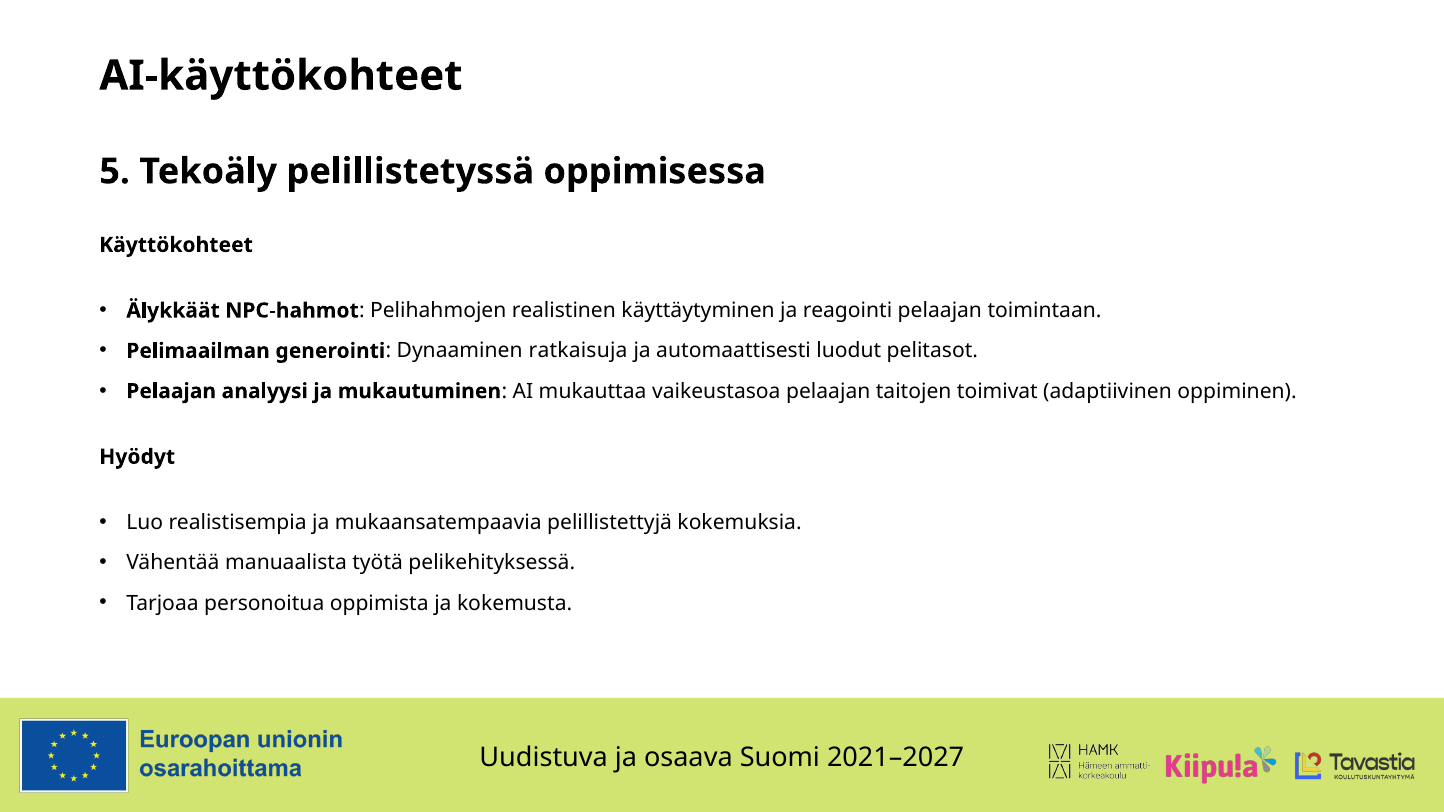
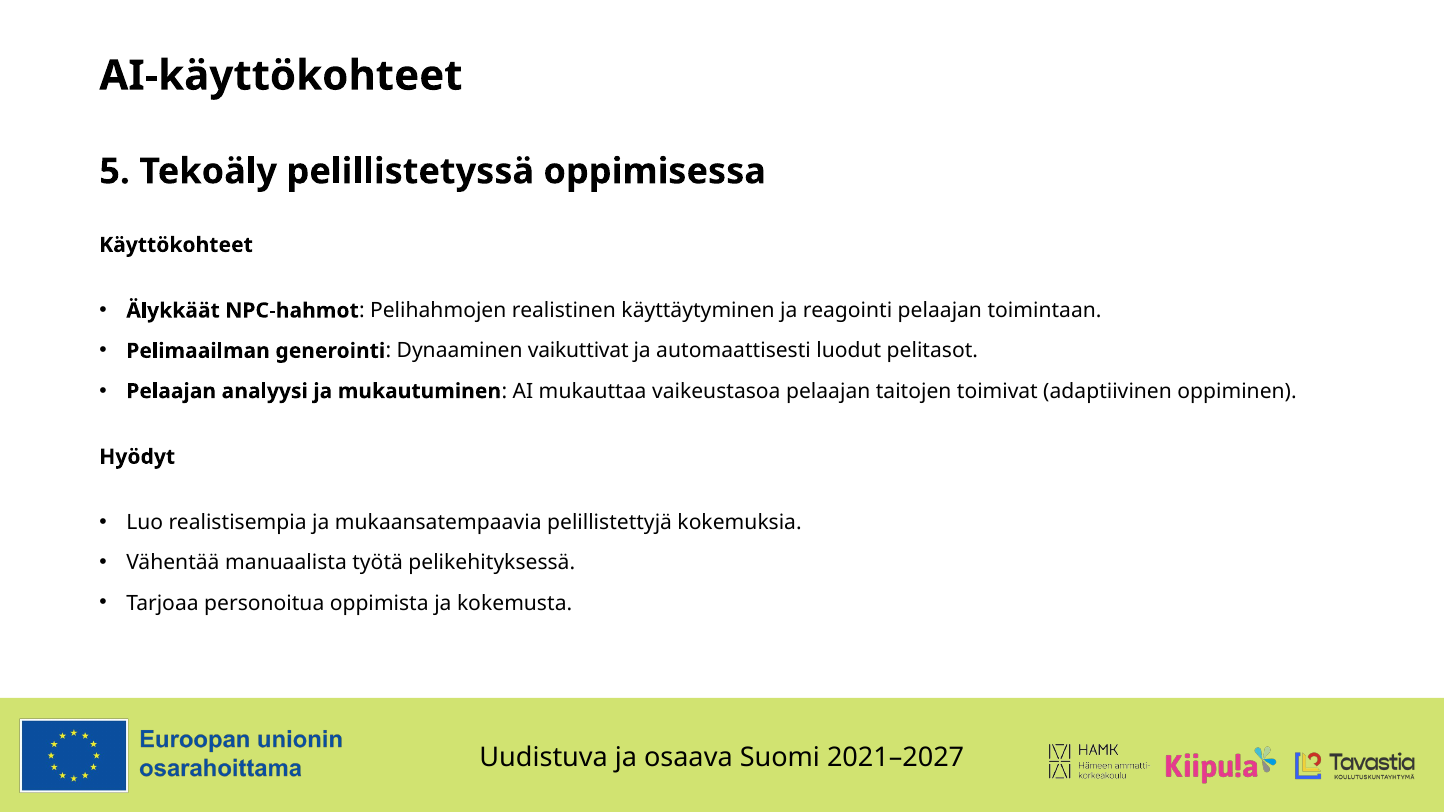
ratkaisuja: ratkaisuja -> vaikuttivat
